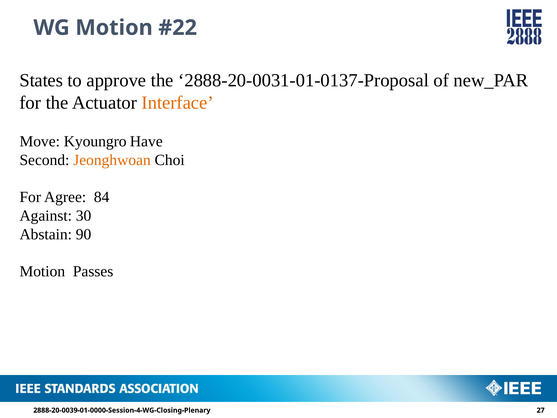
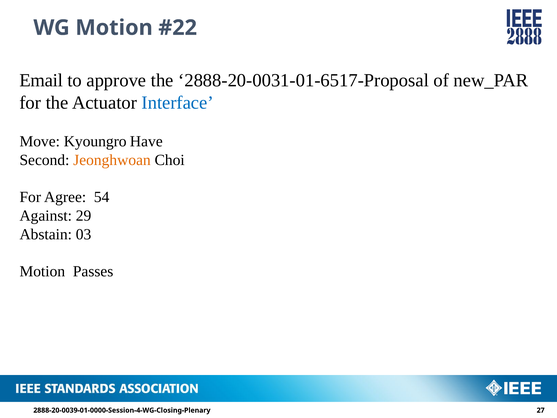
States: States -> Email
2888-20-0031-01-0137-Proposal: 2888-20-0031-01-0137-Proposal -> 2888-20-0031-01-6517-Proposal
Interface colour: orange -> blue
84: 84 -> 54
30: 30 -> 29
90: 90 -> 03
